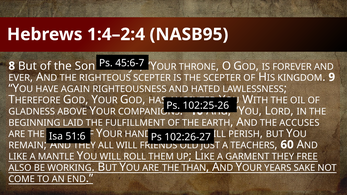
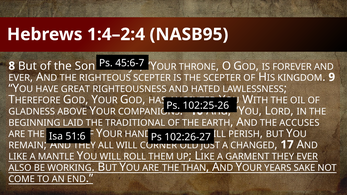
AGAIN: AGAIN -> GREAT
FULFILLMENT: FULFILLMENT -> TRADITIONAL
FRIENDS: FRIENDS -> CORNER
TEACHERS: TEACHERS -> CHANGED
60: 60 -> 17
THEY FREE: FREE -> EVER
